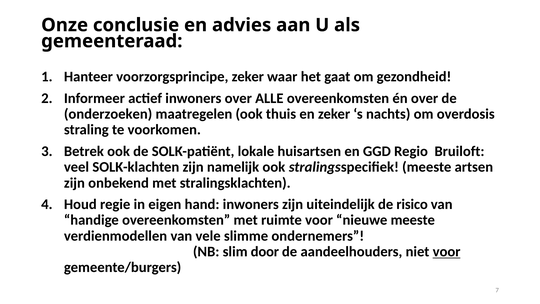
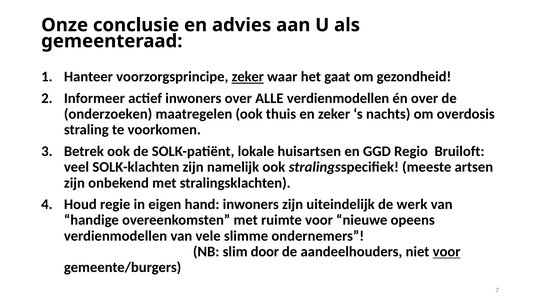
zeker at (248, 77) underline: none -> present
ALLE overeenkomsten: overeenkomsten -> verdienmodellen
risico: risico -> werk
nieuwe meeste: meeste -> opeens
